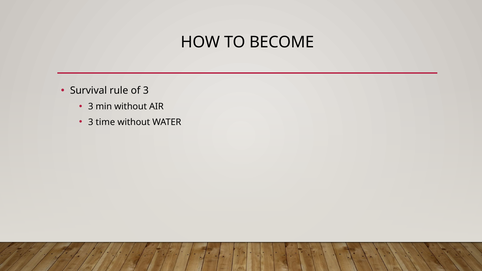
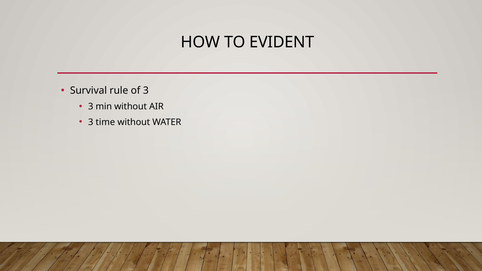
BECOME: BECOME -> EVIDENT
